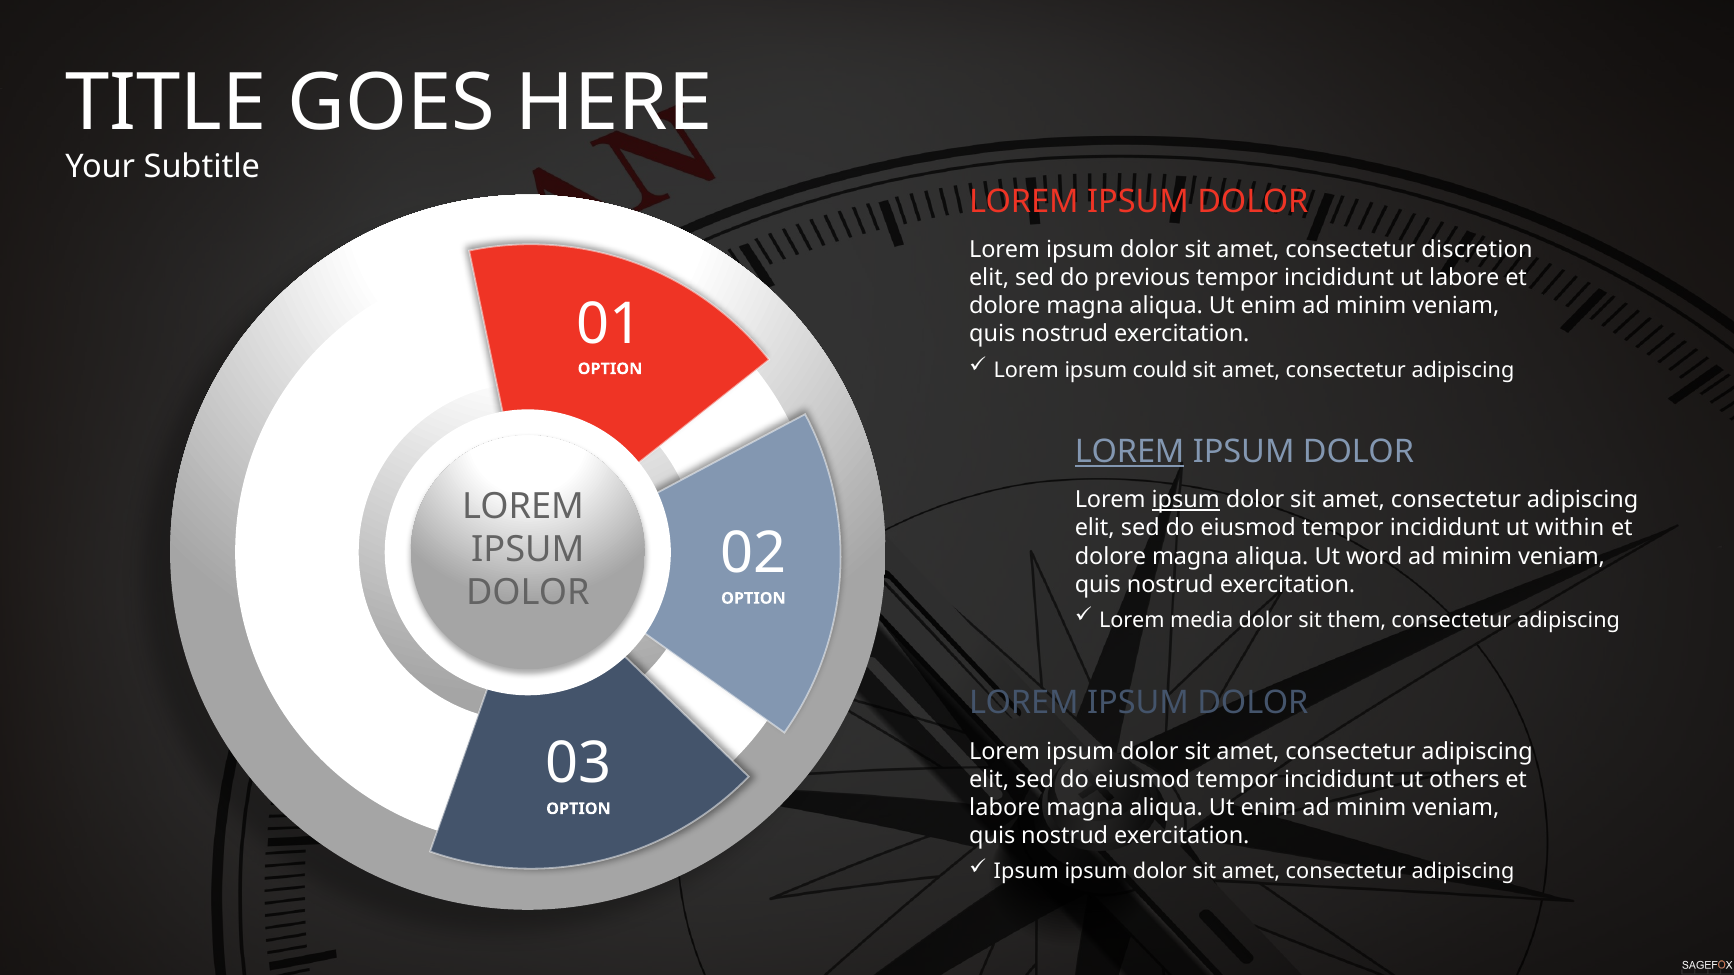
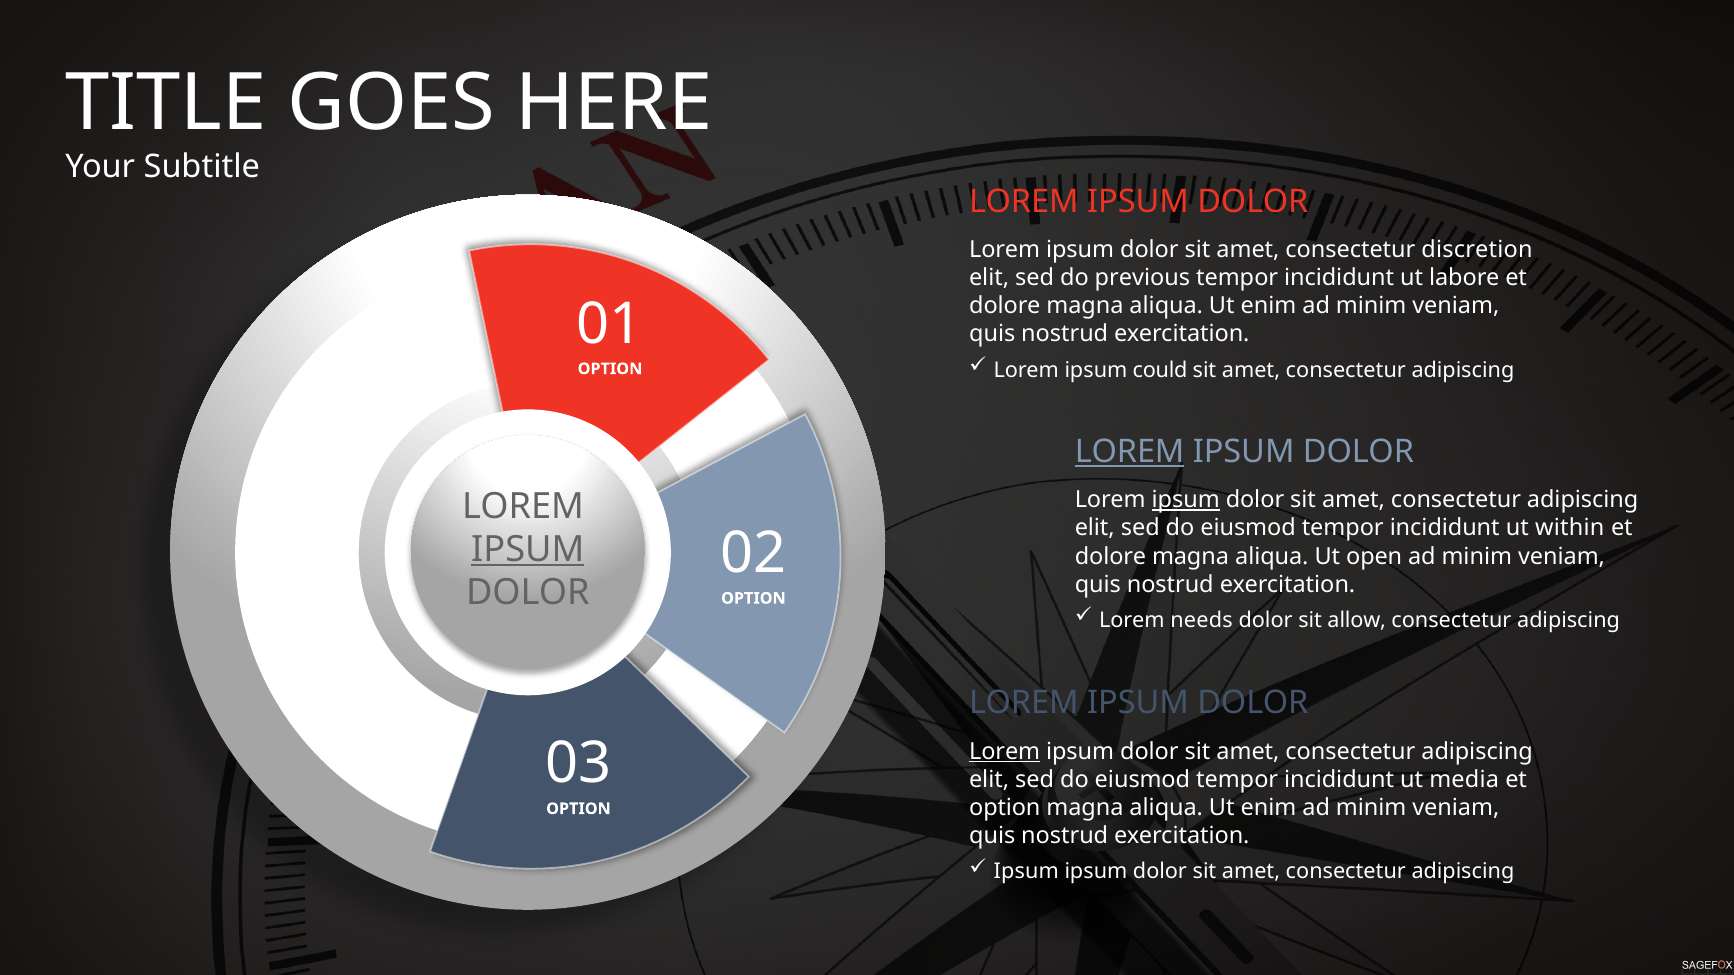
IPSUM at (528, 550) underline: none -> present
word: word -> open
media: media -> needs
them: them -> allow
Lorem at (1005, 752) underline: none -> present
others: others -> media
labore at (1005, 808): labore -> option
